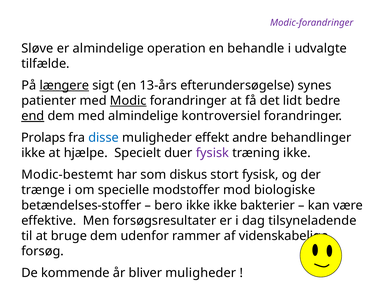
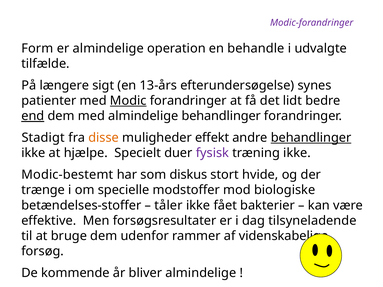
Sløve: Sløve -> Form
længere underline: present -> none
almindelige kontroversiel: kontroversiel -> behandlinger
Prolaps: Prolaps -> Stadigt
disse colour: blue -> orange
behandlinger at (311, 138) underline: none -> present
stort fysisk: fysisk -> hvide
bero: bero -> tåler
ikke ikke: ikke -> fået
bliver muligheder: muligheder -> almindelige
